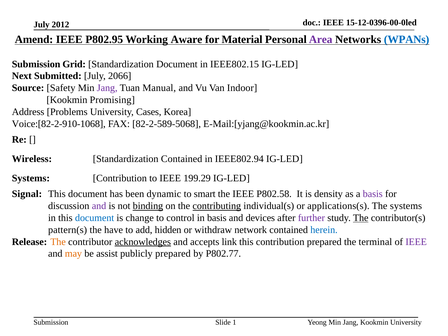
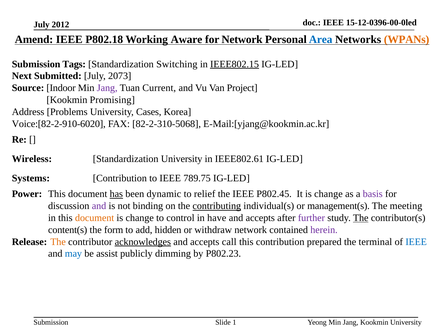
P802.95: P802.95 -> P802.18
for Material: Material -> Network
Area colour: purple -> blue
WPANs colour: blue -> orange
Grid: Grid -> Tags
Standardization Document: Document -> Switching
IEEE802.15 underline: none -> present
2066: 2066 -> 2073
Safety: Safety -> Indoor
Manual: Manual -> Current
Indoor: Indoor -> Project
Voice:[82-2-910-1068: Voice:[82-2-910-1068 -> Voice:[82-2-910-6020
82-2-589-5068: 82-2-589-5068 -> 82-2-310-5068
Standardization Contained: Contained -> University
IEEE802.94: IEEE802.94 -> IEEE802.61
199.29: 199.29 -> 789.75
Signal: Signal -> Power
has underline: none -> present
smart: smart -> relief
P802.58: P802.58 -> P802.45
It is density: density -> change
binding underline: present -> none
applications(s: applications(s -> management(s
The systems: systems -> meeting
document at (95, 218) colour: blue -> orange
in basis: basis -> have
devices at (260, 218): devices -> accepts
pattern(s: pattern(s -> content(s
have: have -> form
herein colour: blue -> purple
link: link -> call
IEEE at (416, 242) colour: purple -> blue
may colour: orange -> blue
publicly prepared: prepared -> dimming
P802.77: P802.77 -> P802.23
